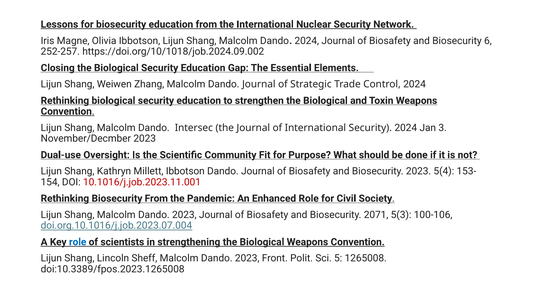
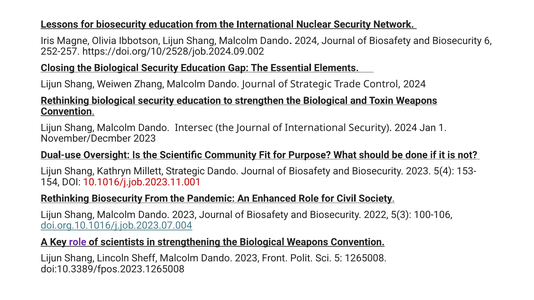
https://doi.org/10/1018/job.2024.09.002: https://doi.org/10/1018/job.2024.09.002 -> https://doi.org/10/2528/job.2024.09.002
3: 3 -> 1
Millett Ibbotson: Ibbotson -> Strategic
2071: 2071 -> 2022
role at (78, 242) colour: blue -> purple
